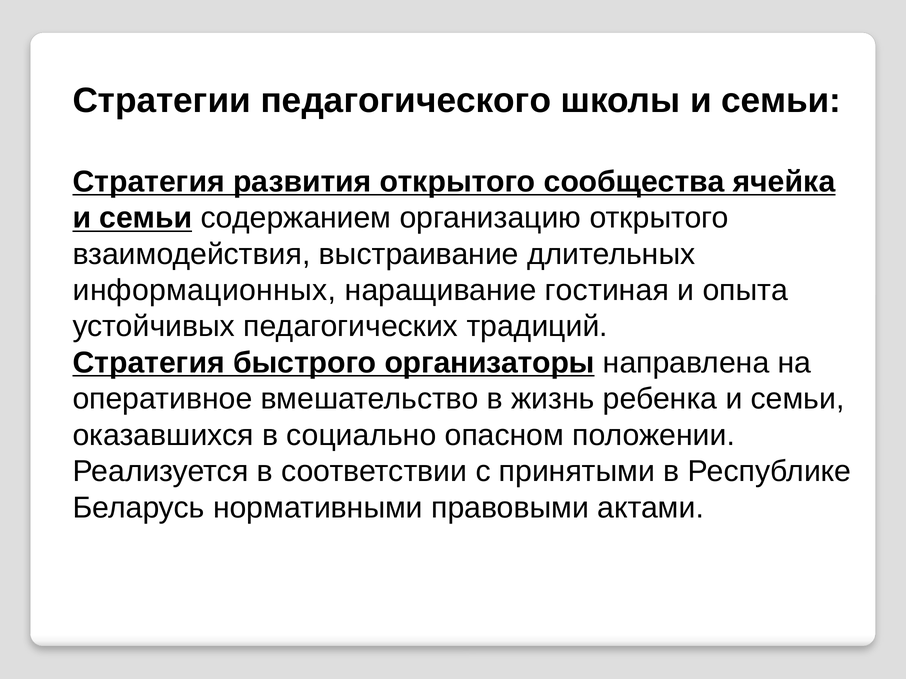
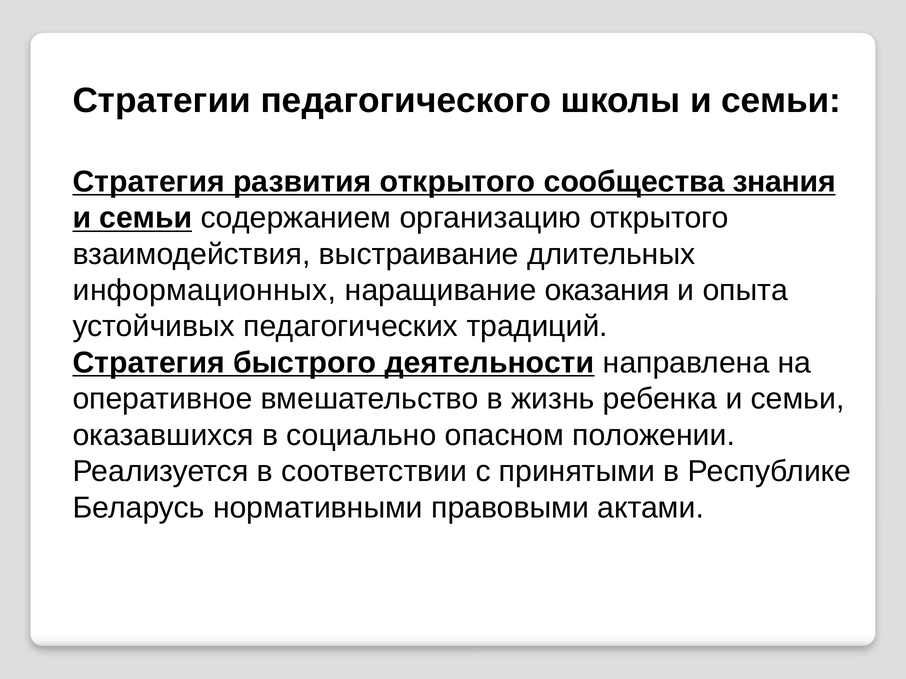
ячейка: ячейка -> знания
гостиная: гостиная -> оказания
организаторы: организаторы -> деятельности
